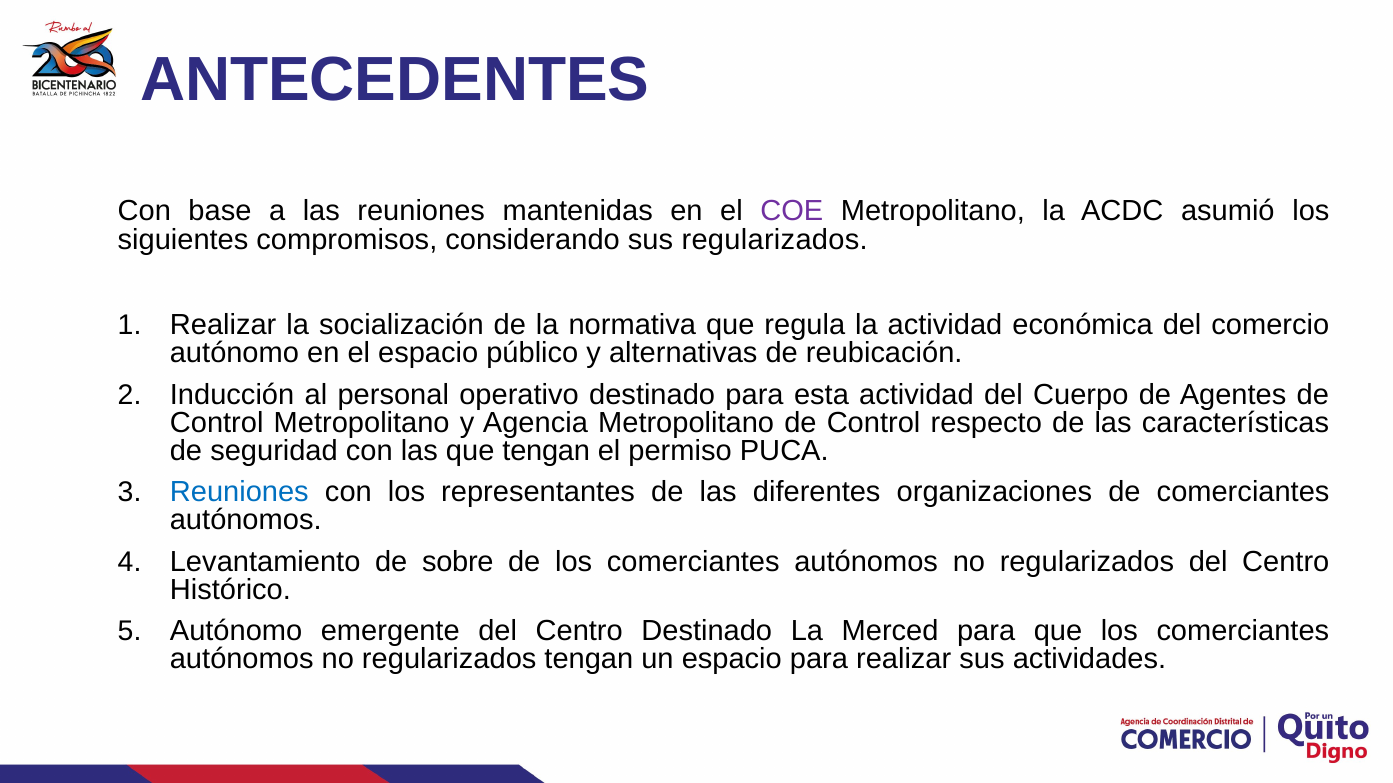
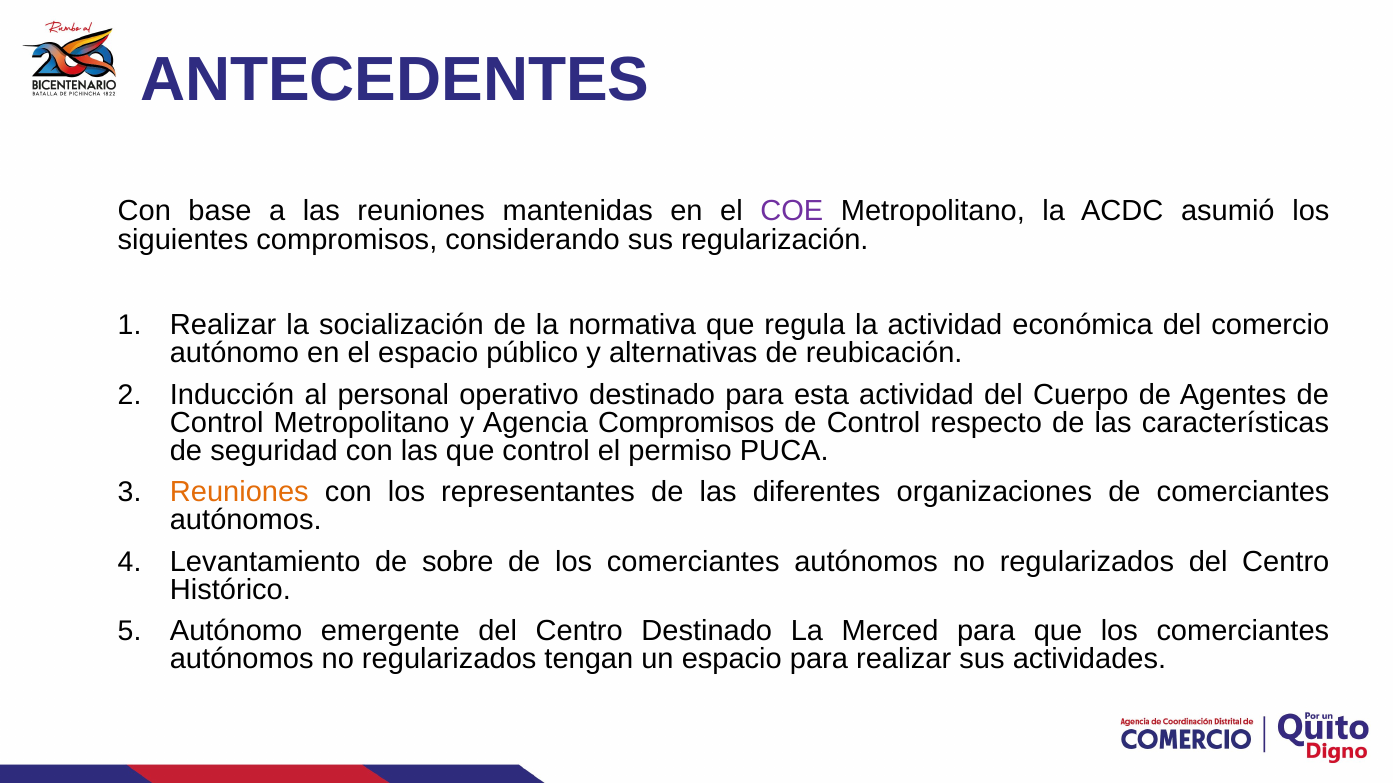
sus regularizados: regularizados -> regularización
Agencia Metropolitano: Metropolitano -> Compromisos
que tengan: tengan -> control
Reuniones at (239, 493) colour: blue -> orange
